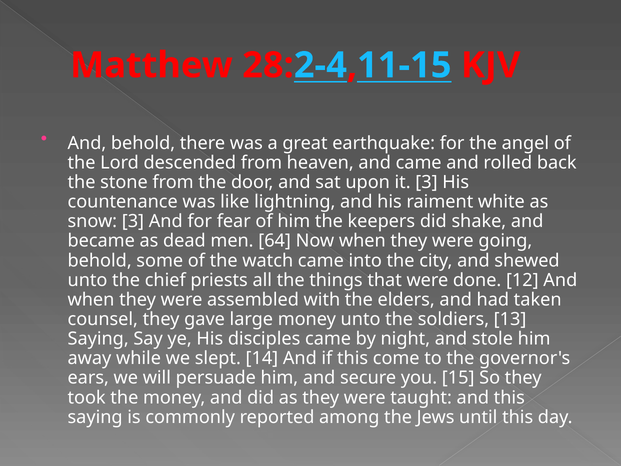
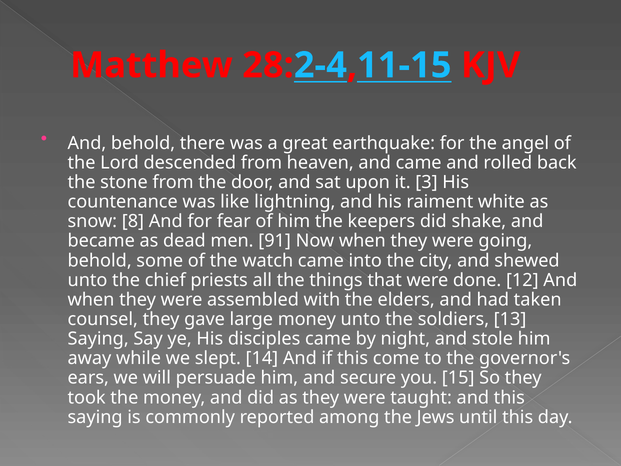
snow 3: 3 -> 8
64: 64 -> 91
